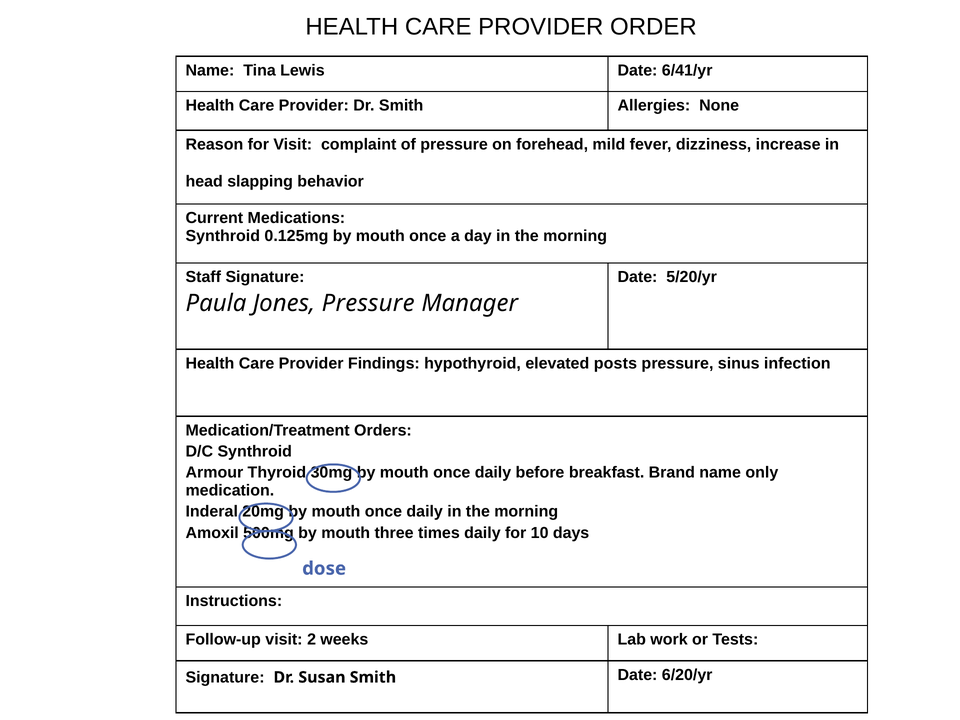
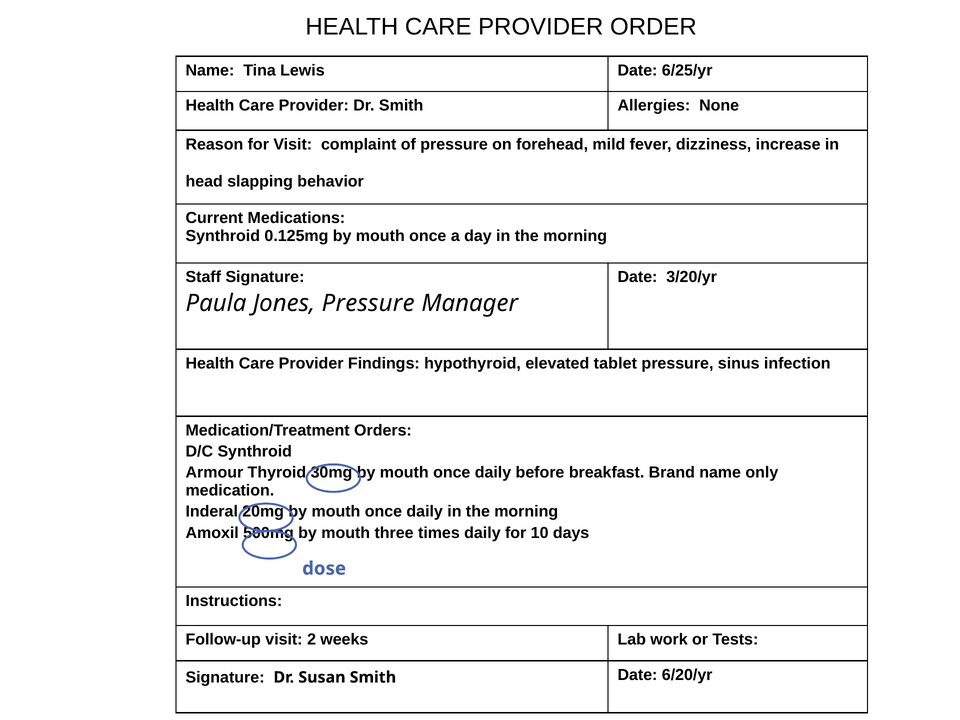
6/41/yr: 6/41/yr -> 6/25/yr
5/20/yr: 5/20/yr -> 3/20/yr
posts: posts -> tablet
